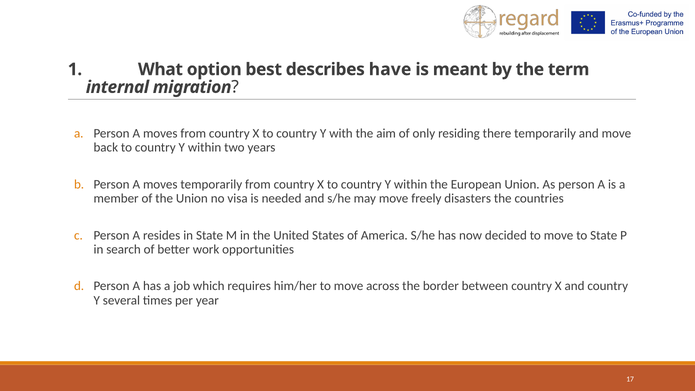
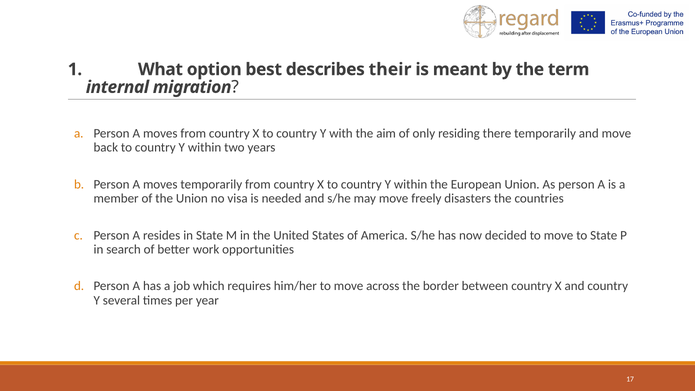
have: have -> their
